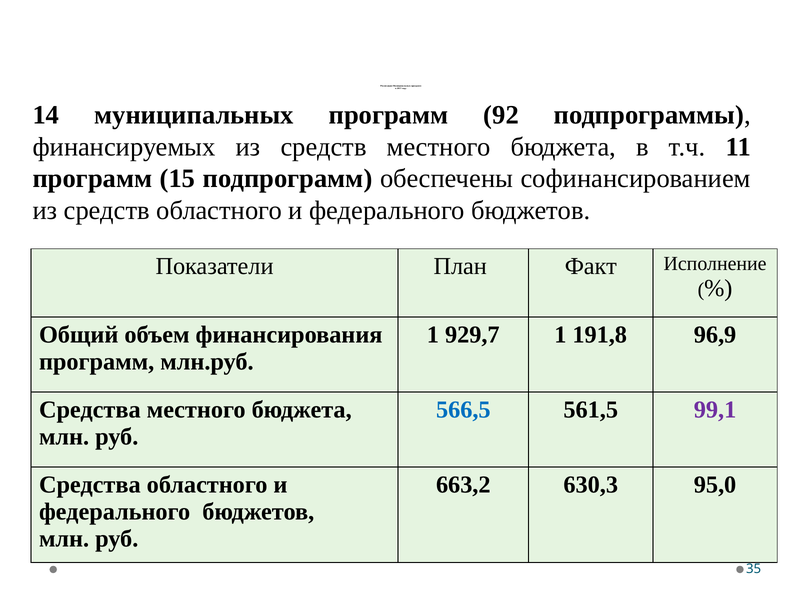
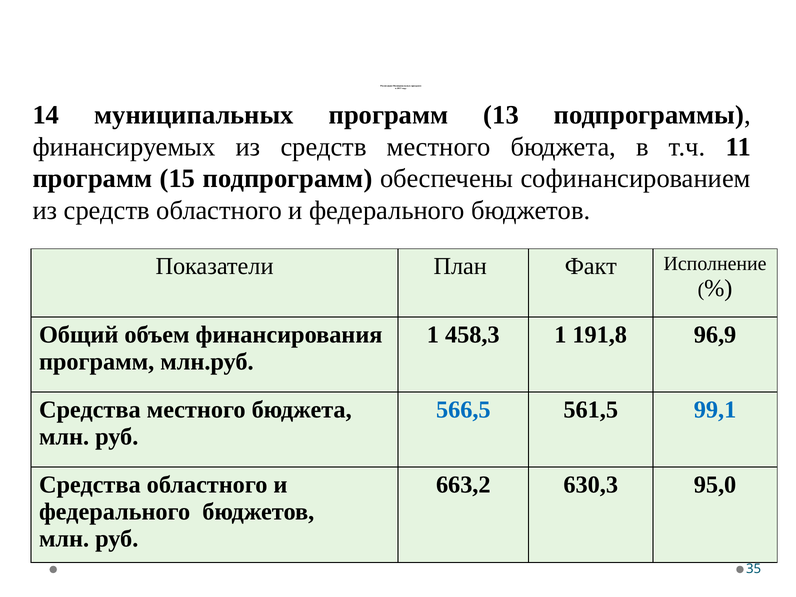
92: 92 -> 13
929,7: 929,7 -> 458,3
99,1 colour: purple -> blue
